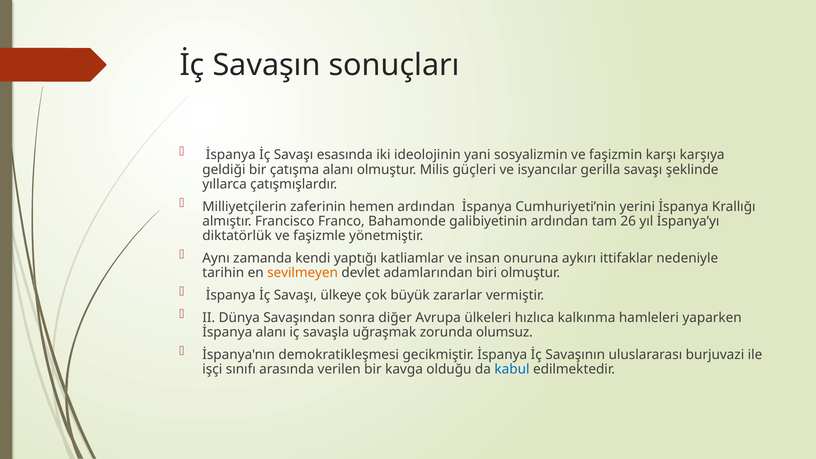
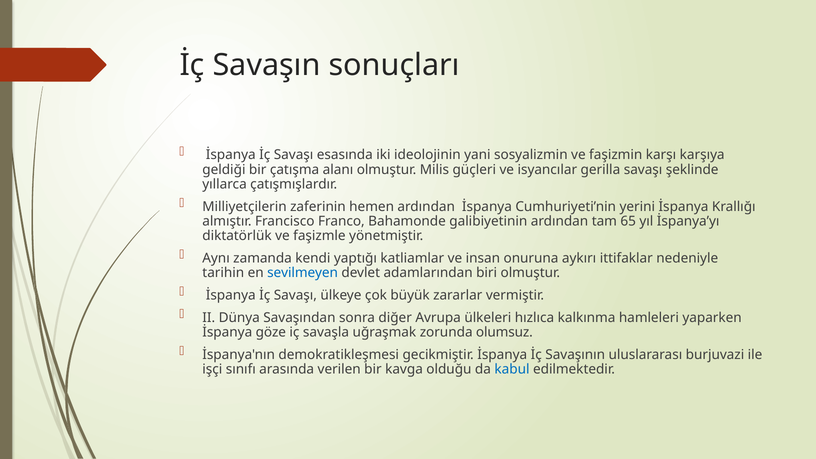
26: 26 -> 65
sevilmeyen colour: orange -> blue
İspanya alanı: alanı -> göze
